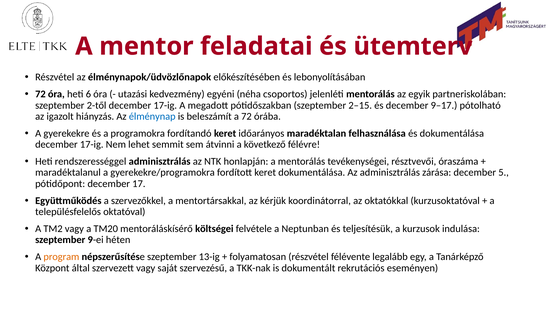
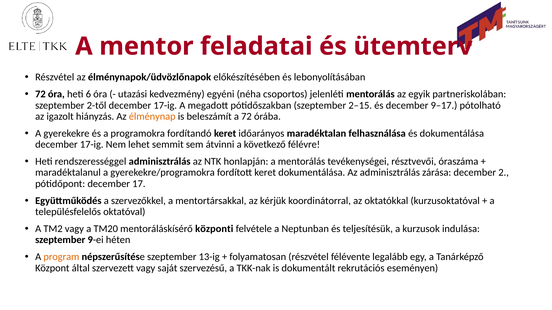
élménynap colour: blue -> orange
5: 5 -> 2
költségei: költségei -> központi
